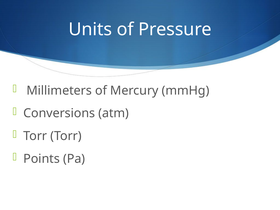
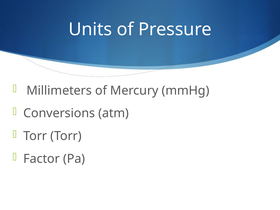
Points: Points -> Factor
